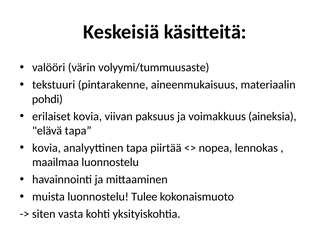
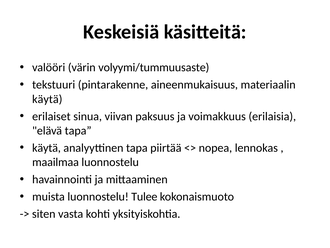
pohdi at (47, 99): pohdi -> käytä
erilaiset kovia: kovia -> sinua
aineksia: aineksia -> erilaisia
kovia at (46, 148): kovia -> käytä
